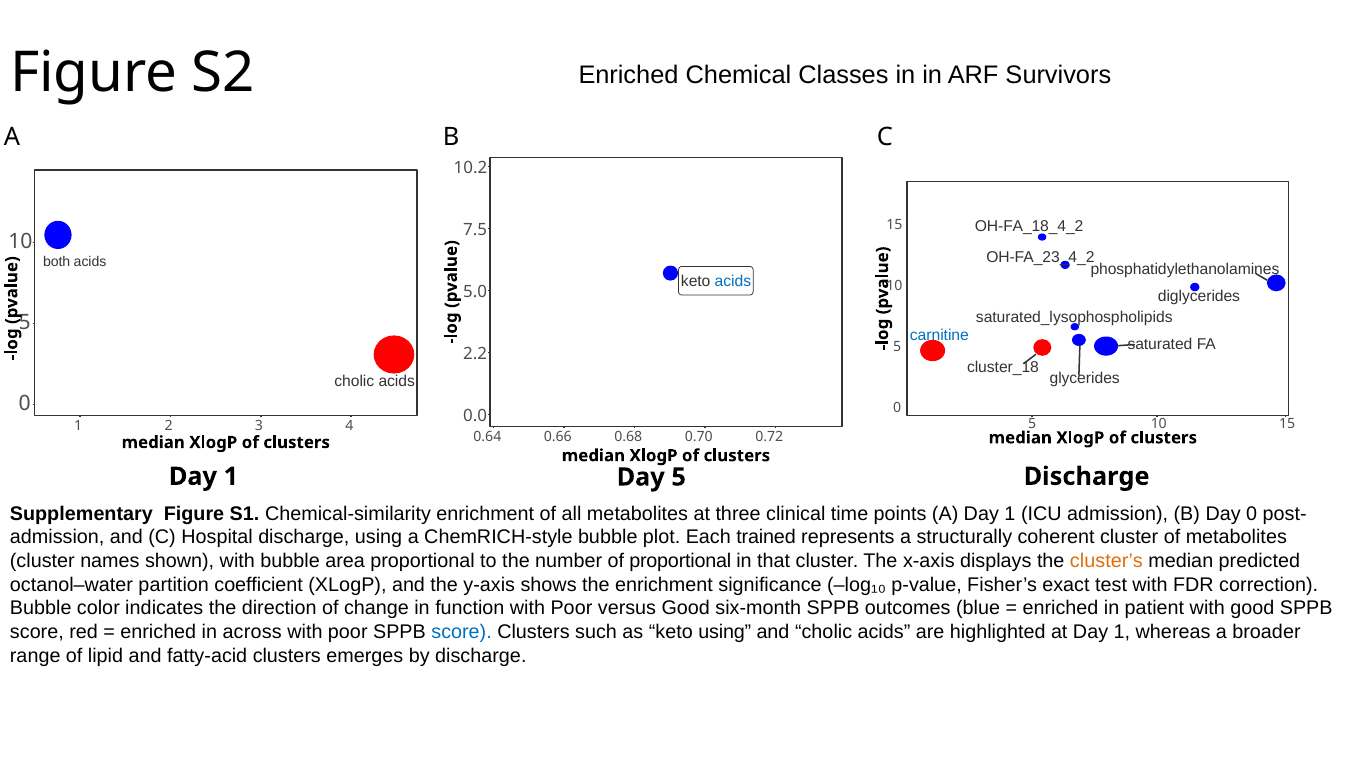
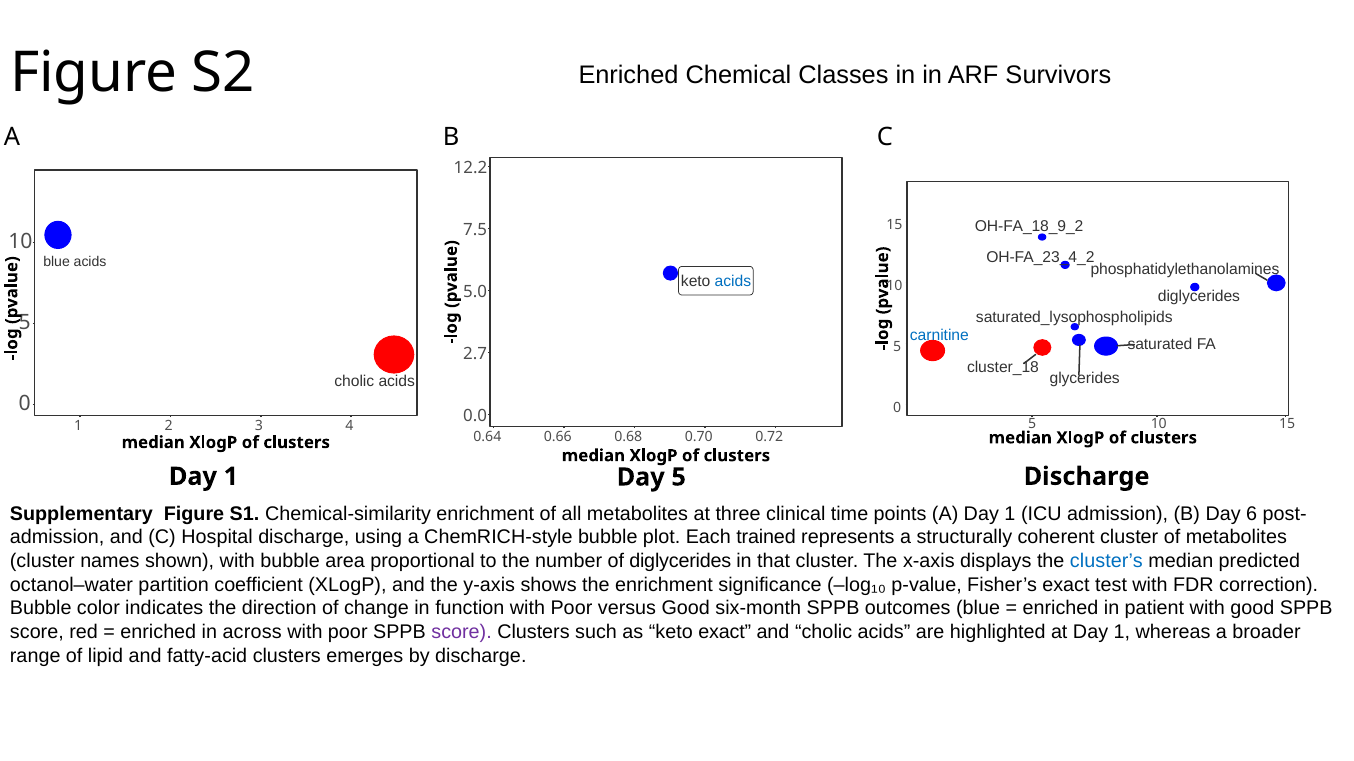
10.2: 10.2 -> 12.2
OH-FA_18_4_2: OH-FA_18_4_2 -> OH-FA_18_9_2
both at (57, 262): both -> blue
2.2: 2.2 -> 2.7
Day 0: 0 -> 6
of proportional: proportional -> diglycerides
cluster’s colour: orange -> blue
score at (462, 633) colour: blue -> purple
keto using: using -> exact
